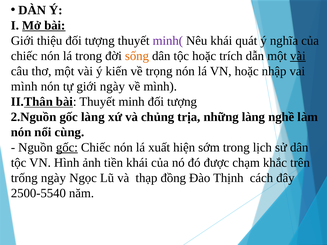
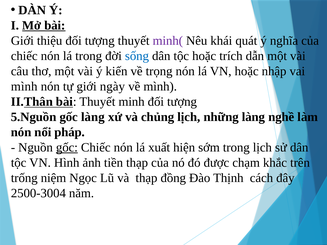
sống colour: orange -> blue
vài at (298, 56) underline: present -> none
2.Nguồn: 2.Nguồn -> 5.Nguồn
chủng trịa: trịa -> lịch
cùng: cùng -> pháp
tiền khái: khái -> thạp
trống ngày: ngày -> niệm
2500-5540: 2500-5540 -> 2500-3004
